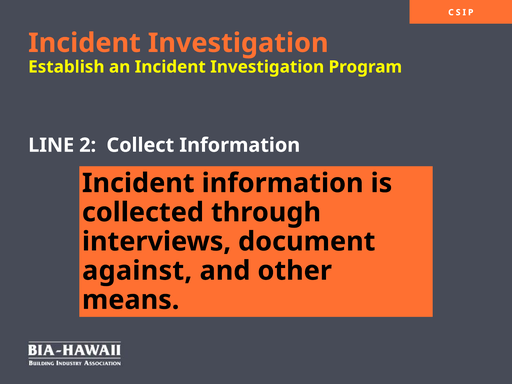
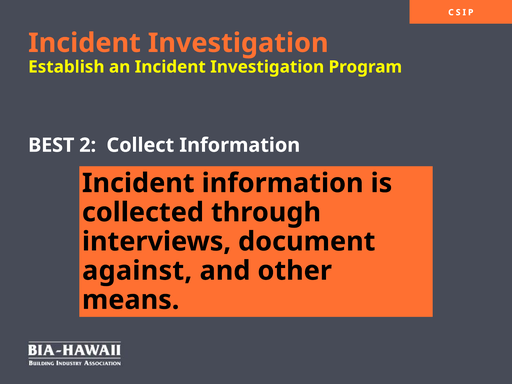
LINE: LINE -> BEST
